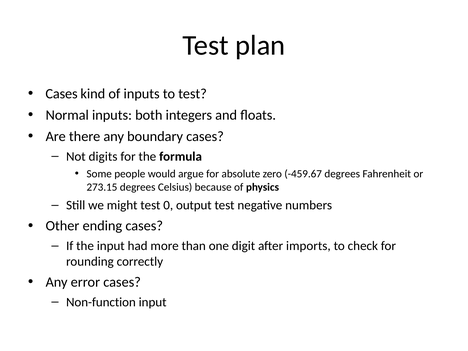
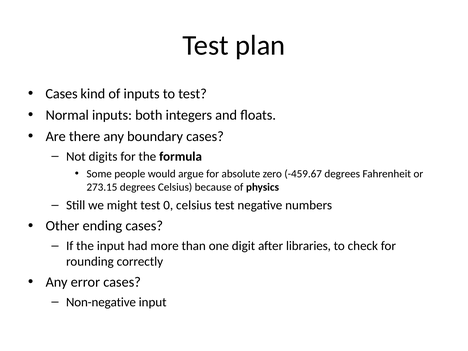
0 output: output -> celsius
imports: imports -> libraries
Non-function: Non-function -> Non-negative
